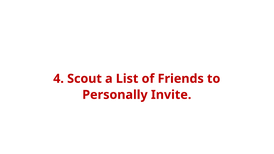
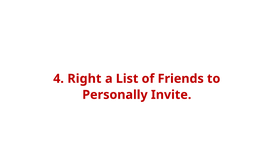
Scout: Scout -> Right
